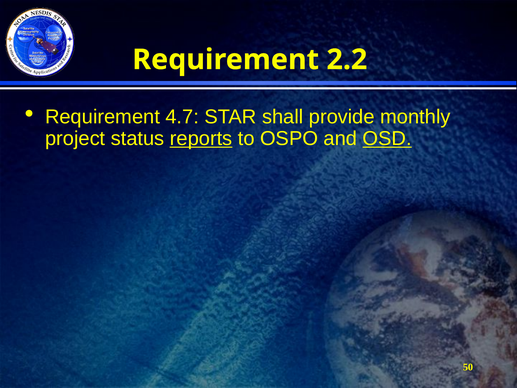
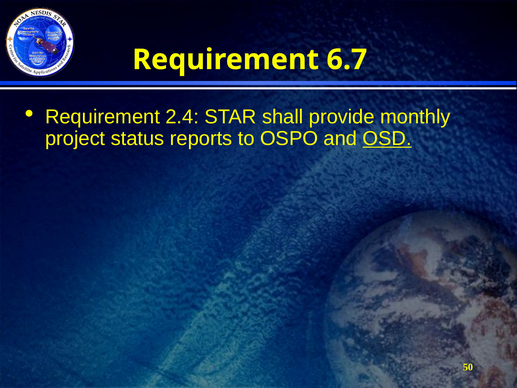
2.2: 2.2 -> 6.7
4.7: 4.7 -> 2.4
reports underline: present -> none
